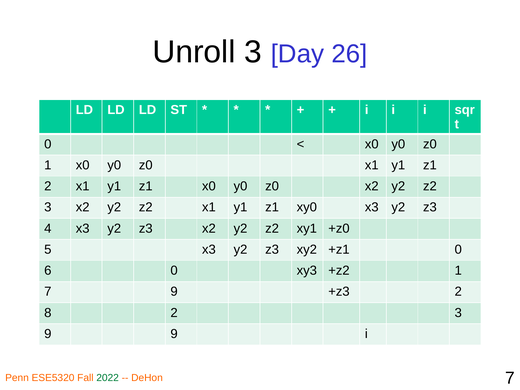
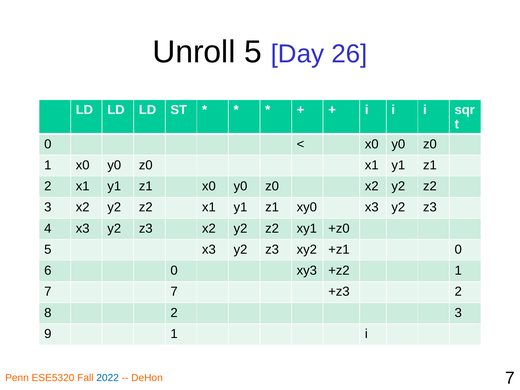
Unroll 3: 3 -> 5
7 9: 9 -> 7
9 9: 9 -> 1
2022 colour: green -> blue
